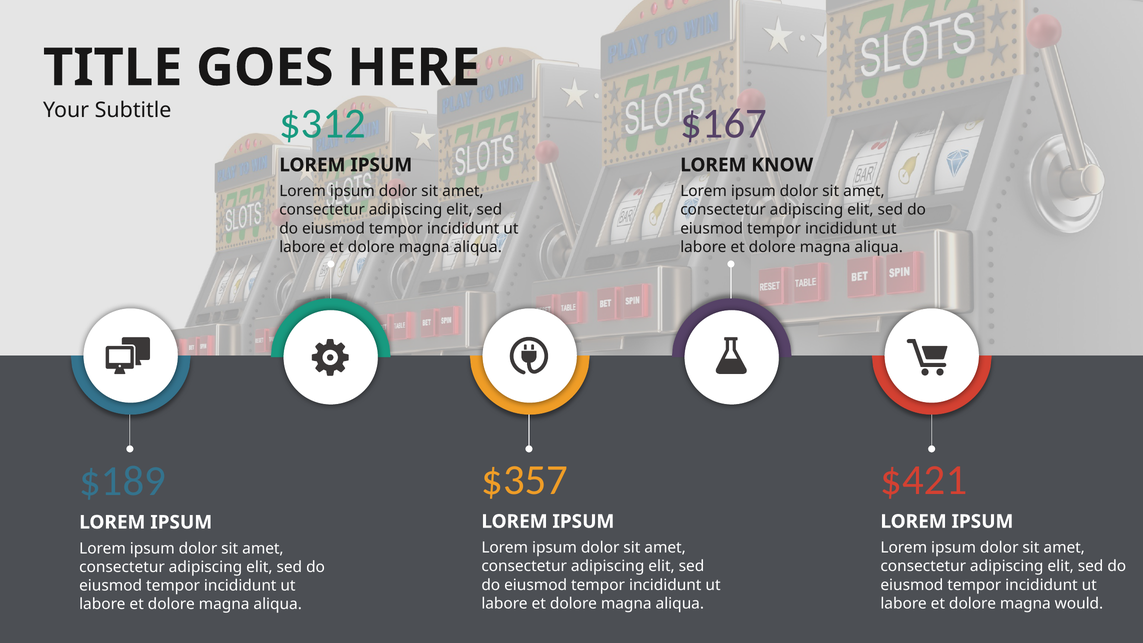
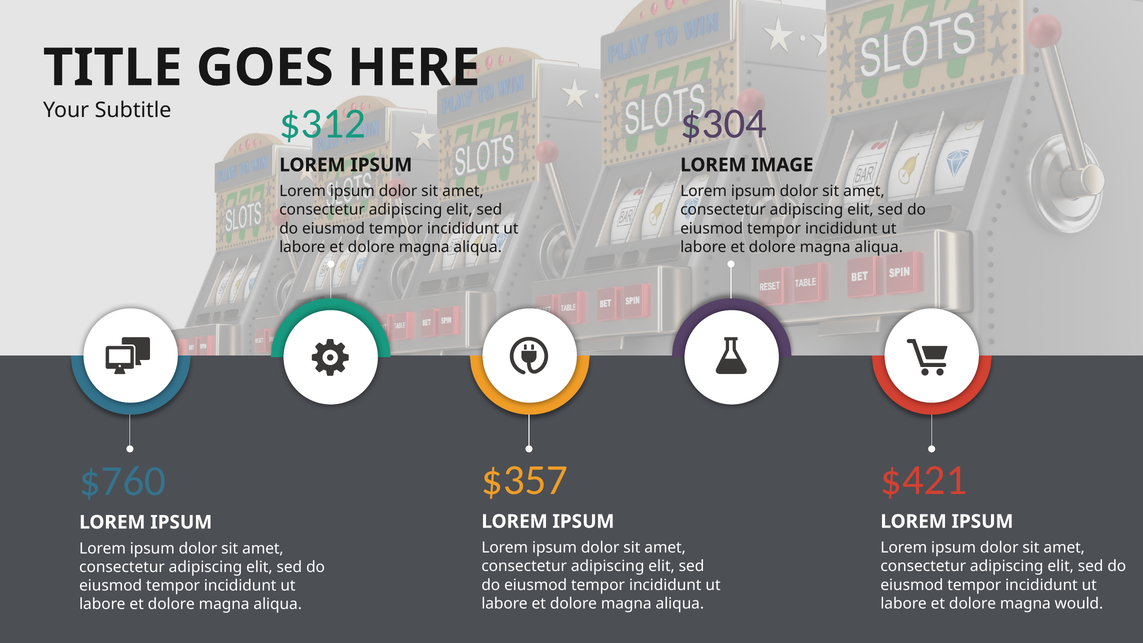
$167: $167 -> $304
KNOW: KNOW -> IMAGE
$189: $189 -> $760
